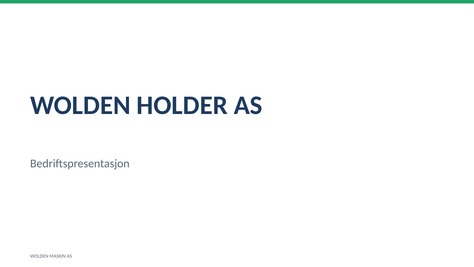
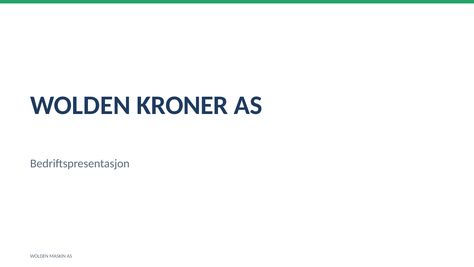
HOLDER: HOLDER -> KRONER
